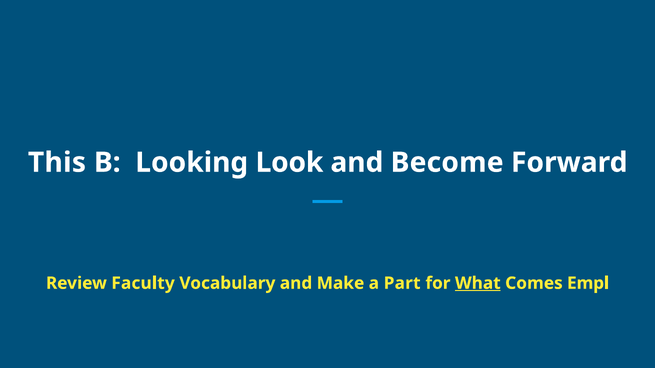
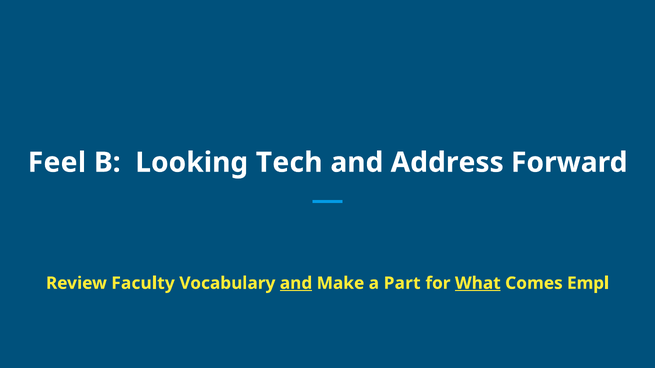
This: This -> Feel
Look: Look -> Tech
Become: Become -> Address
and at (296, 284) underline: none -> present
